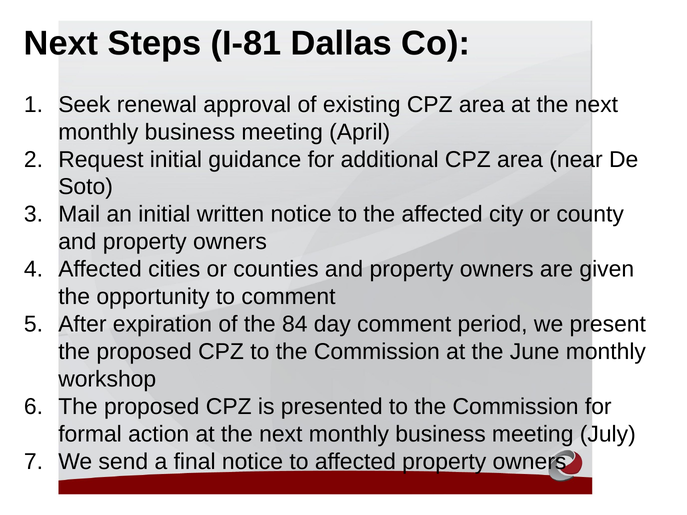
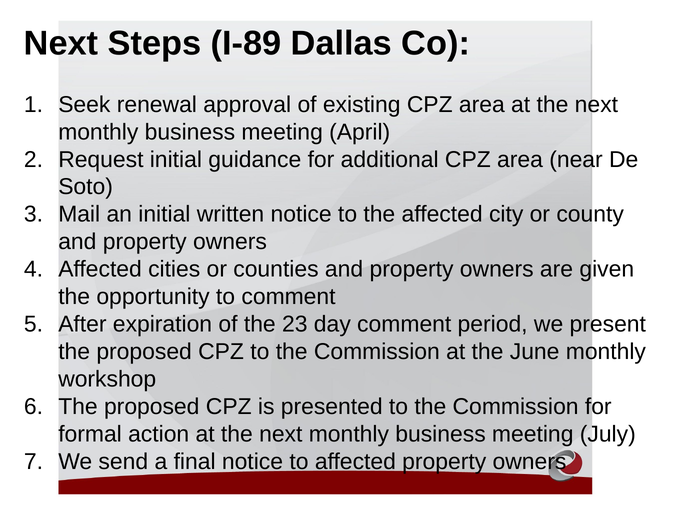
I-81: I-81 -> I-89
84: 84 -> 23
